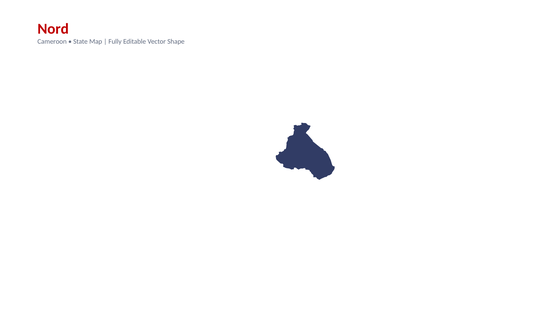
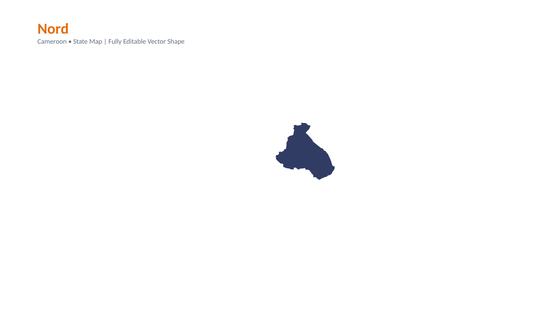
Nord colour: red -> orange
